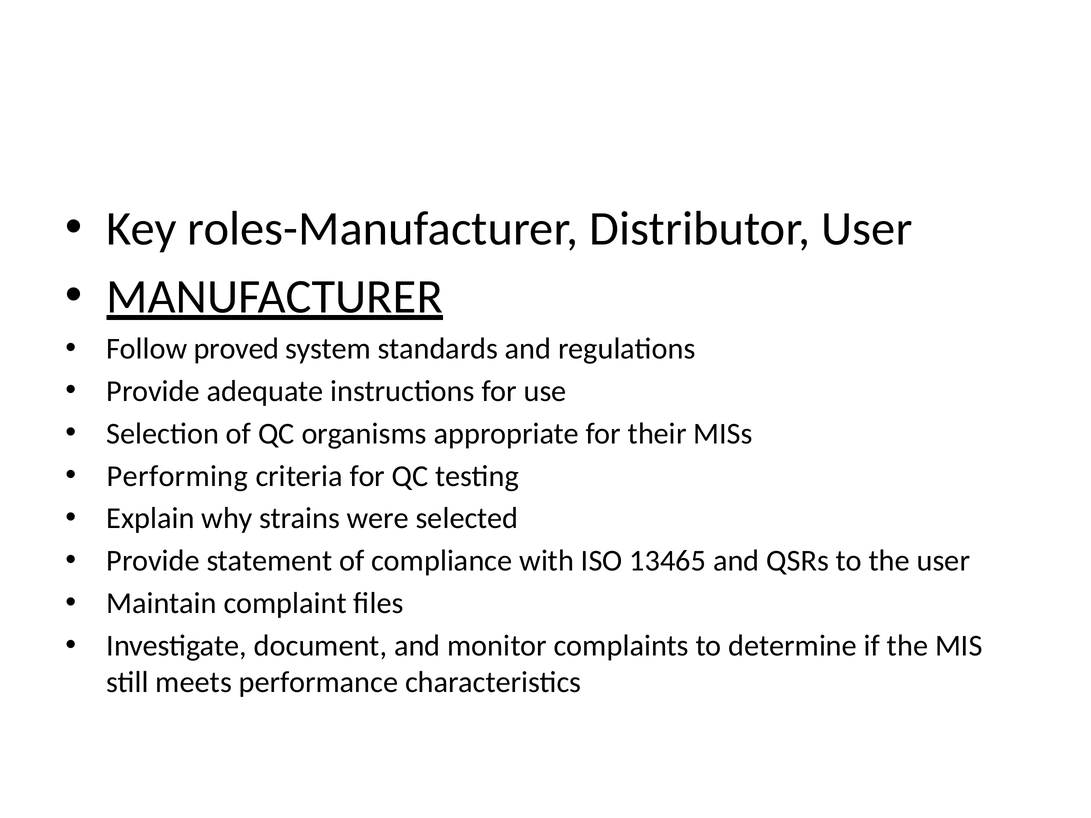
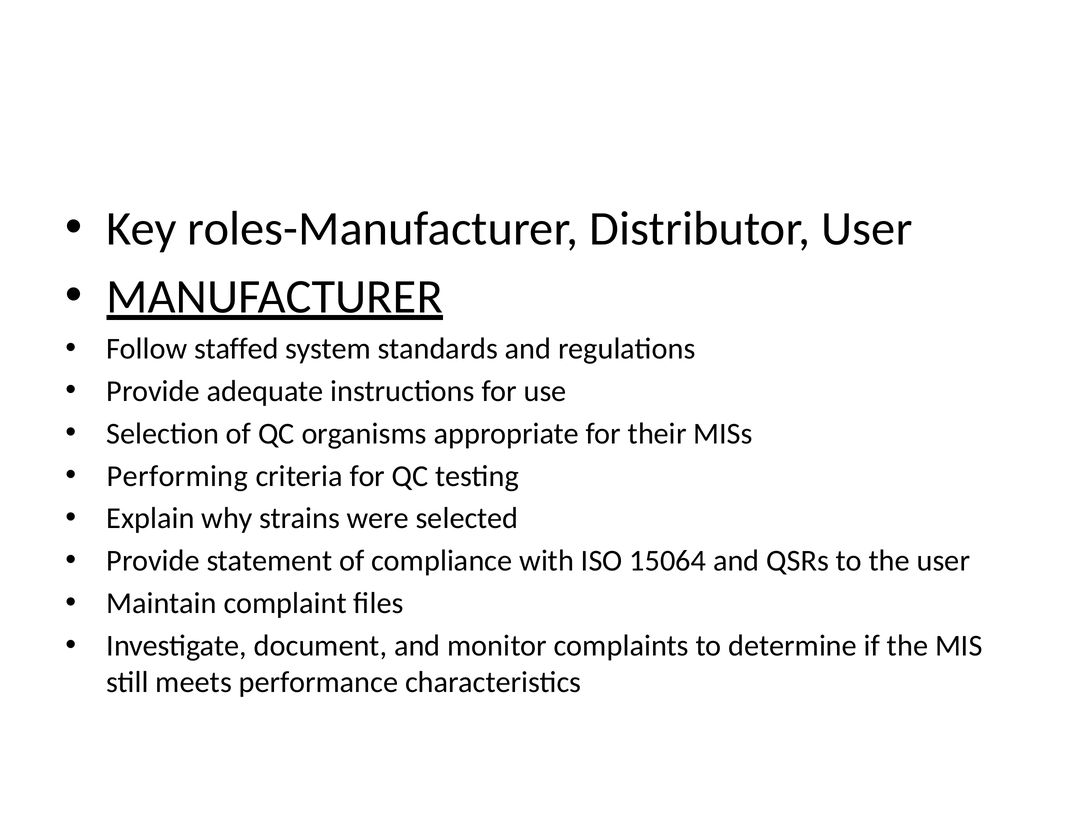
proved: proved -> staffed
13465: 13465 -> 15064
